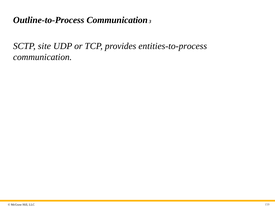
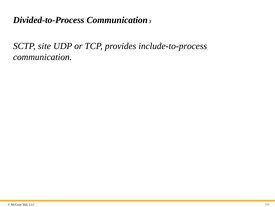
Outline-to-Process: Outline-to-Process -> Divided-to-Process
entities-to-process: entities-to-process -> include-to-process
